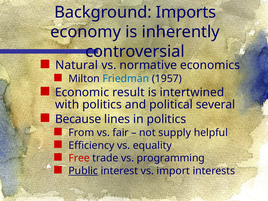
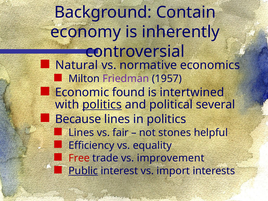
Imports: Imports -> Contain
Friedman colour: blue -> purple
result: result -> found
politics at (102, 105) underline: none -> present
From at (81, 133): From -> Lines
supply: supply -> stones
programming: programming -> improvement
